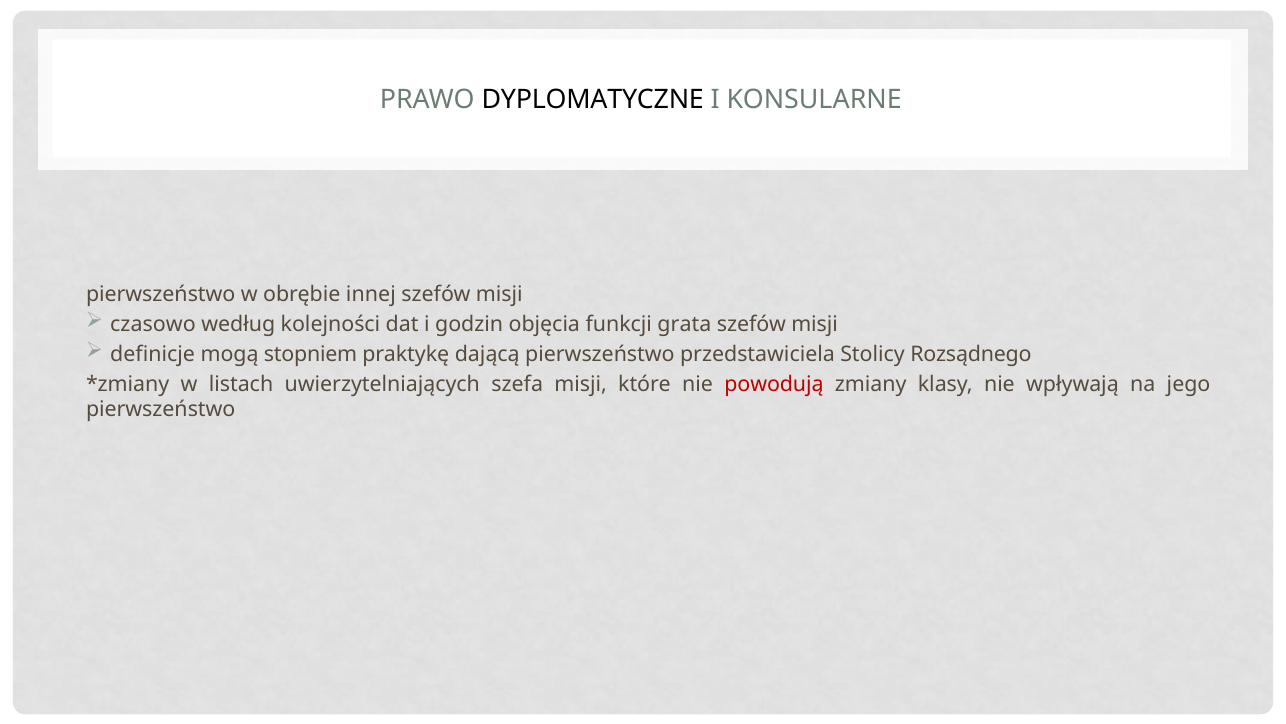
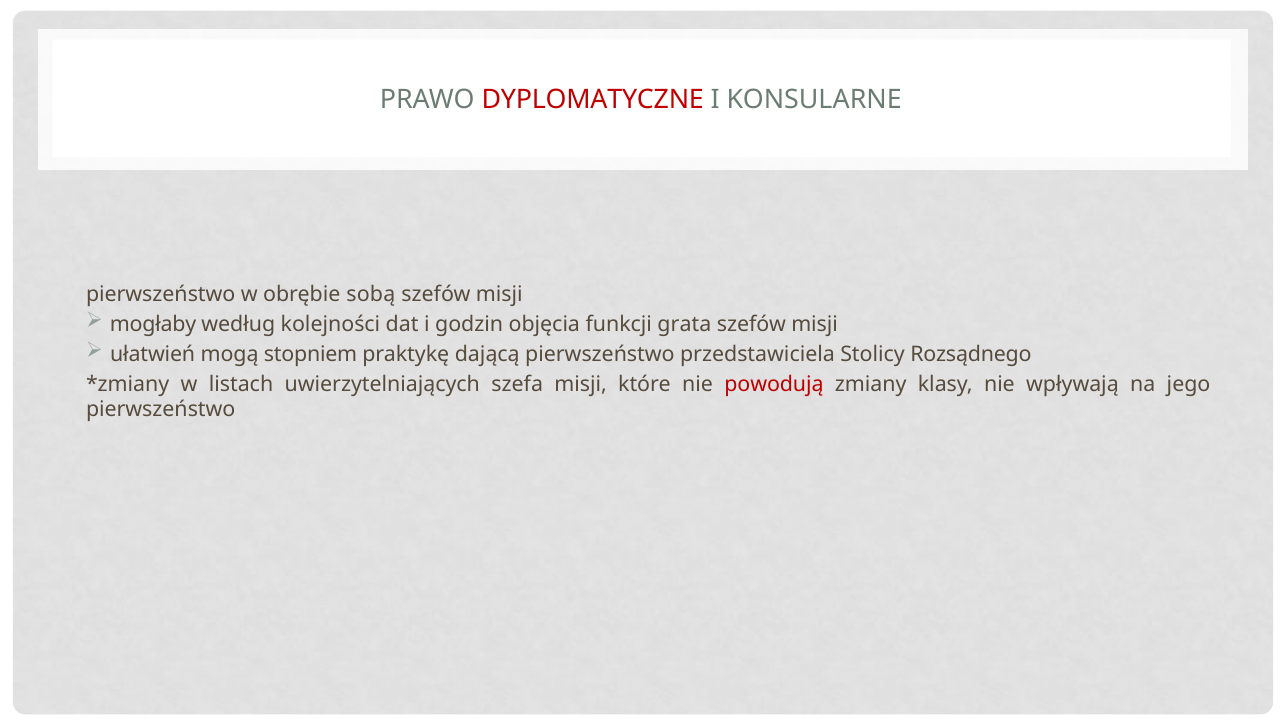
DYPLOMATYCZNE colour: black -> red
innej: innej -> sobą
czasowo: czasowo -> mogłaby
definicje: definicje -> ułatwień
